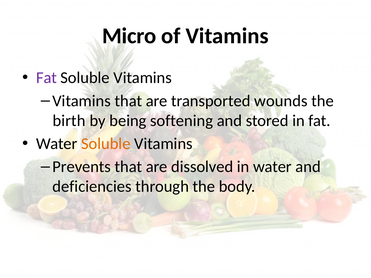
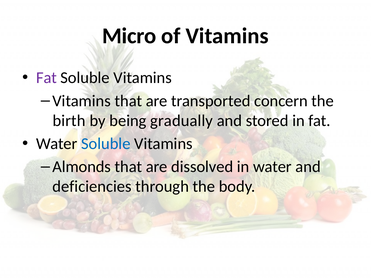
wounds: wounds -> concern
softening: softening -> gradually
Soluble at (106, 144) colour: orange -> blue
Prevents: Prevents -> Almonds
